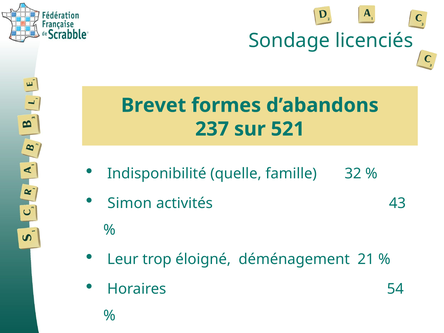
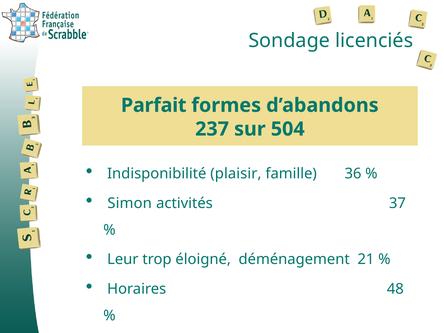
Brevet: Brevet -> Parfait
521: 521 -> 504
quelle: quelle -> plaisir
32: 32 -> 36
43: 43 -> 37
54: 54 -> 48
